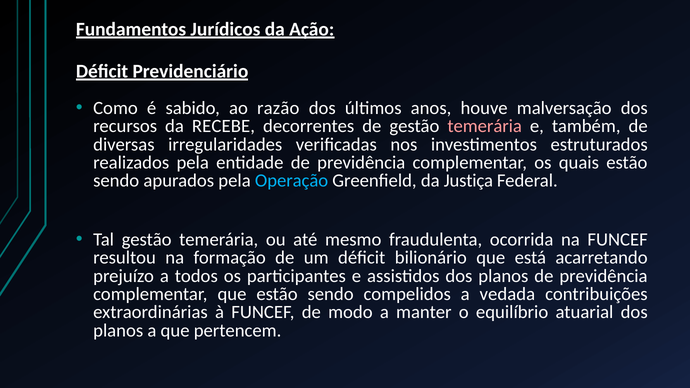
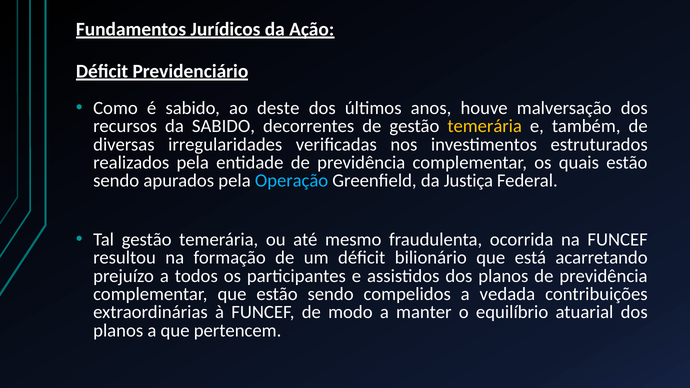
razão: razão -> deste
da RECEBE: RECEBE -> SABIDO
temerária at (485, 126) colour: pink -> yellow
